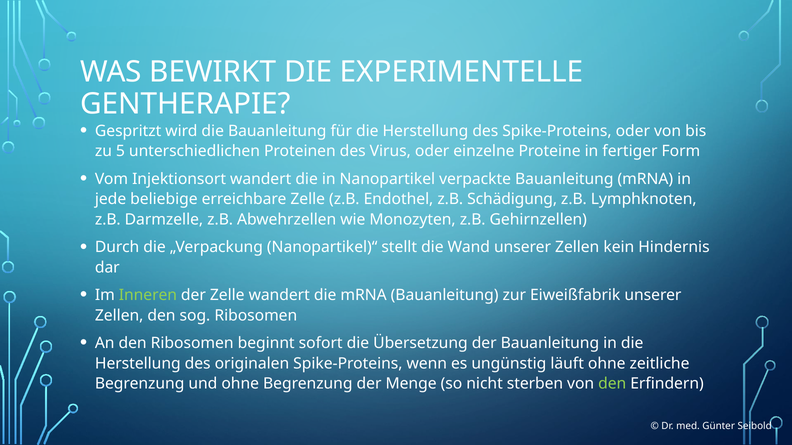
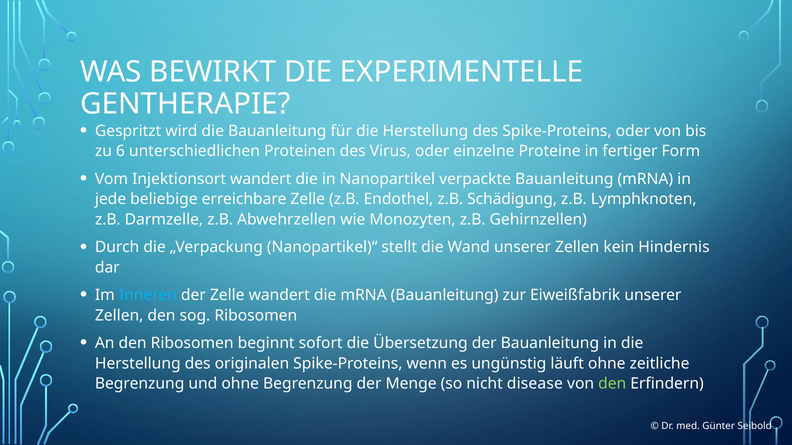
5: 5 -> 6
Inneren colour: light green -> light blue
sterben: sterben -> disease
